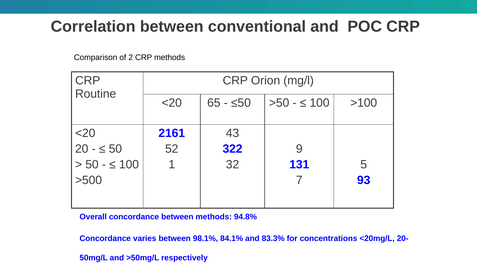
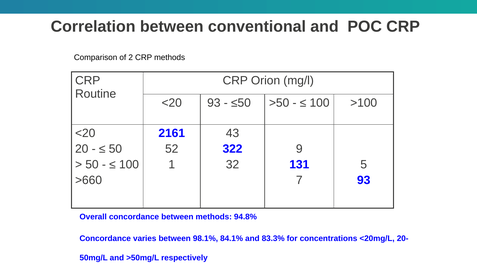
<20 65: 65 -> 93
>500: >500 -> >660
